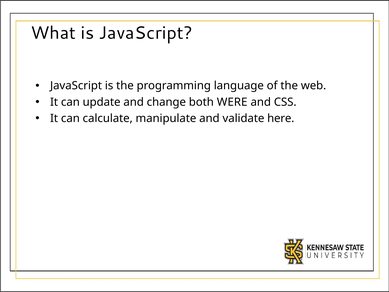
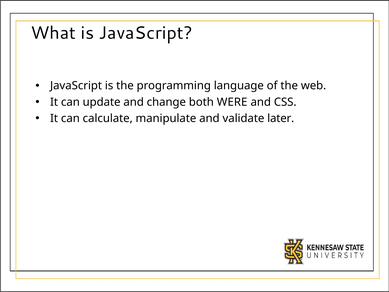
here: here -> later
